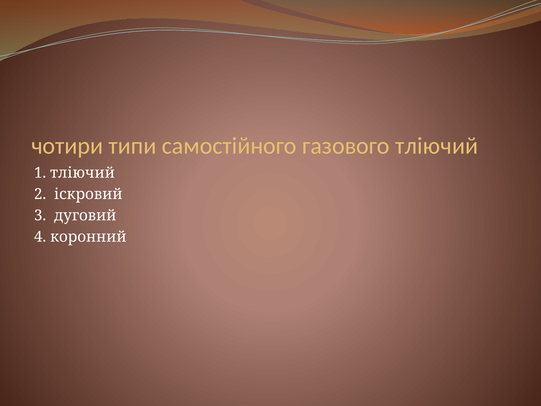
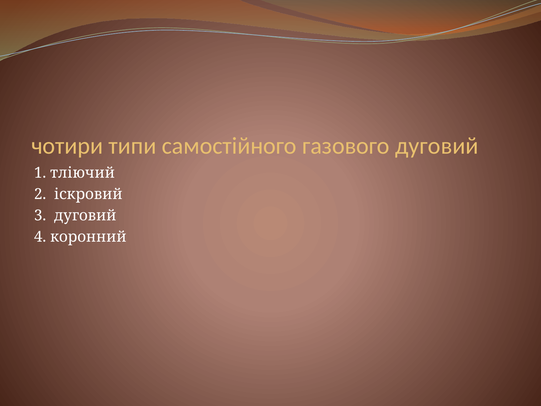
газового тліючий: тліючий -> дуговий
